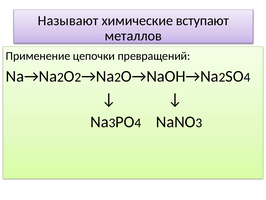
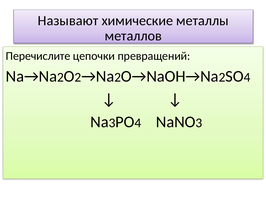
вступают: вступают -> металлы
Применение: Применение -> Перечислите
